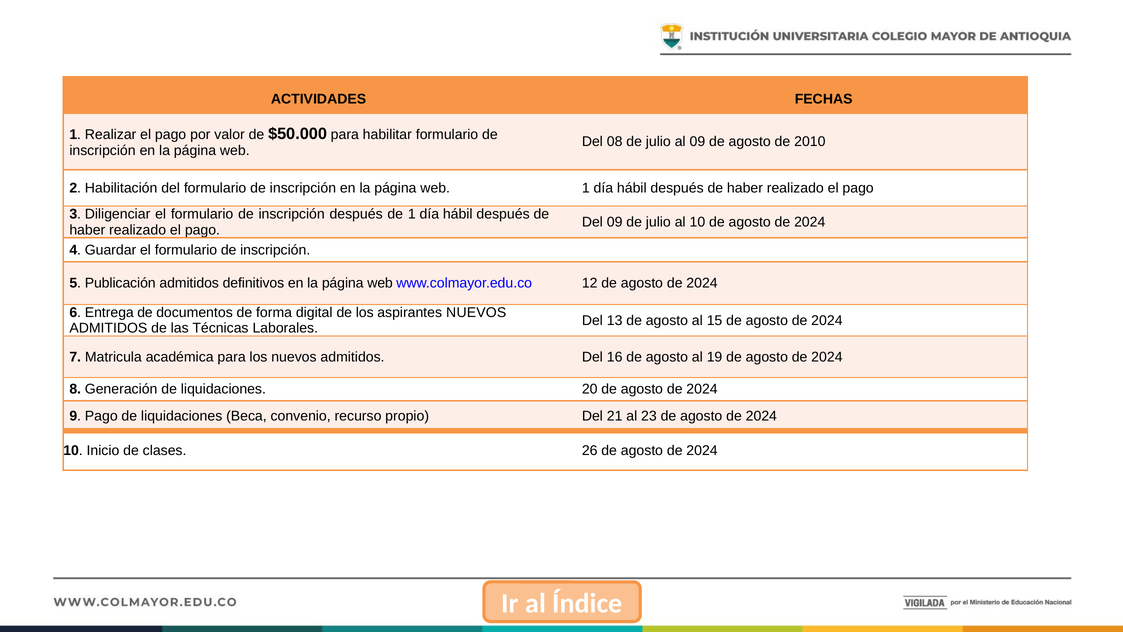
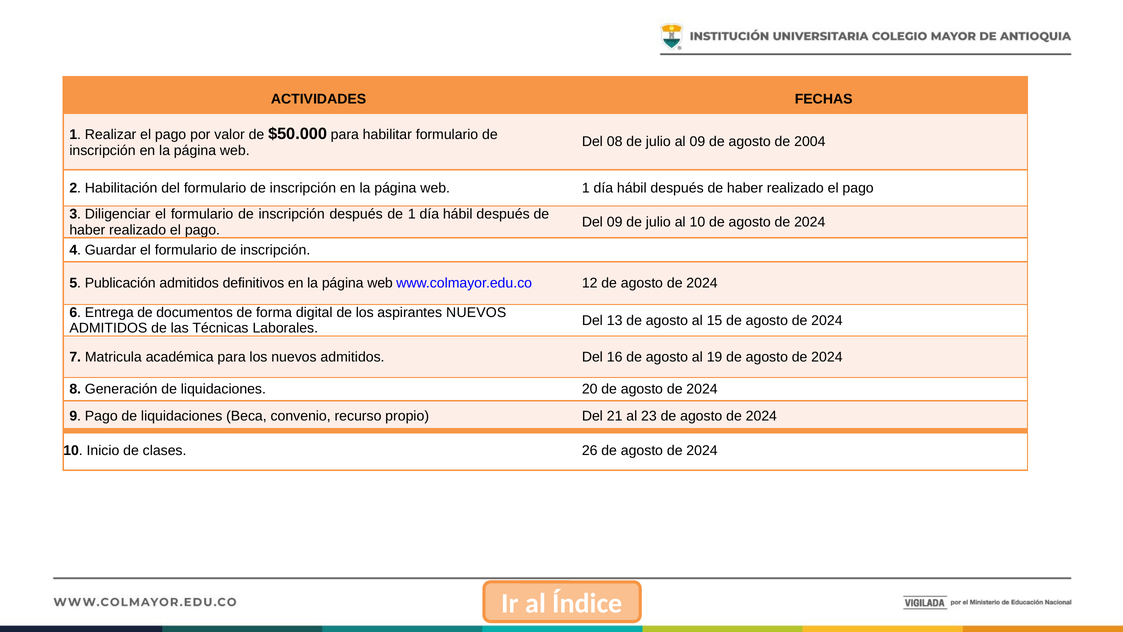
2010: 2010 -> 2004
